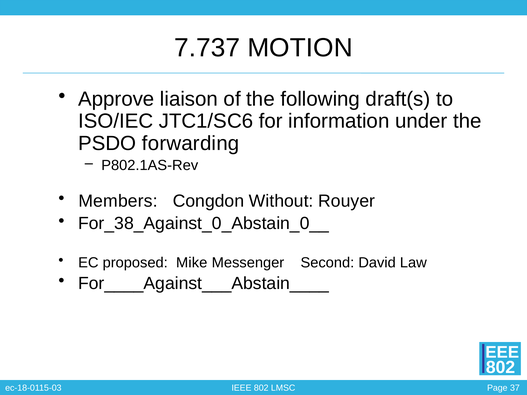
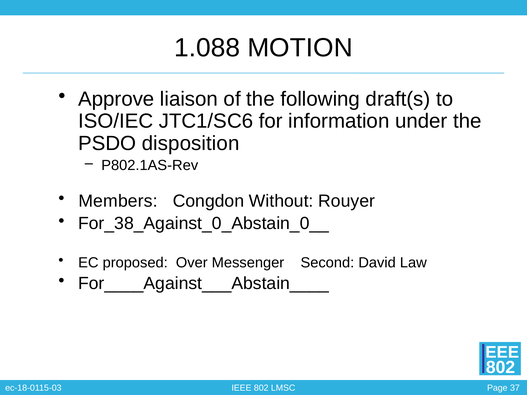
7.737: 7.737 -> 1.088
forwarding: forwarding -> disposition
Mike: Mike -> Over
